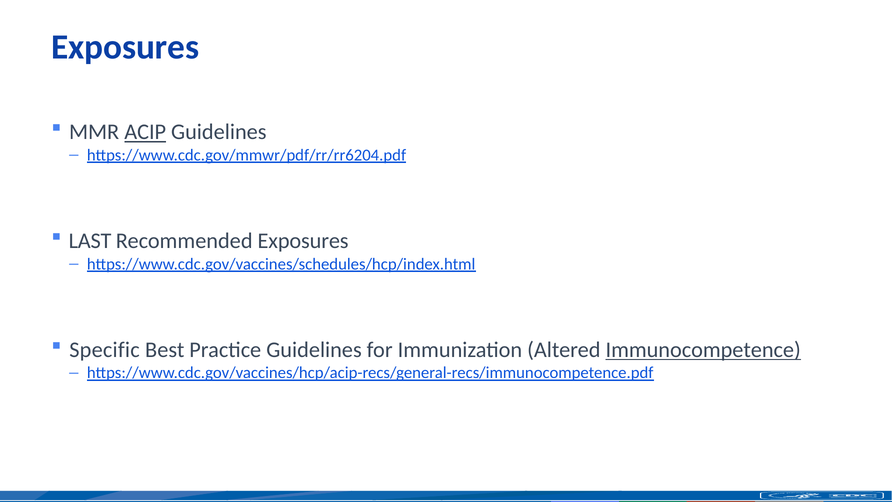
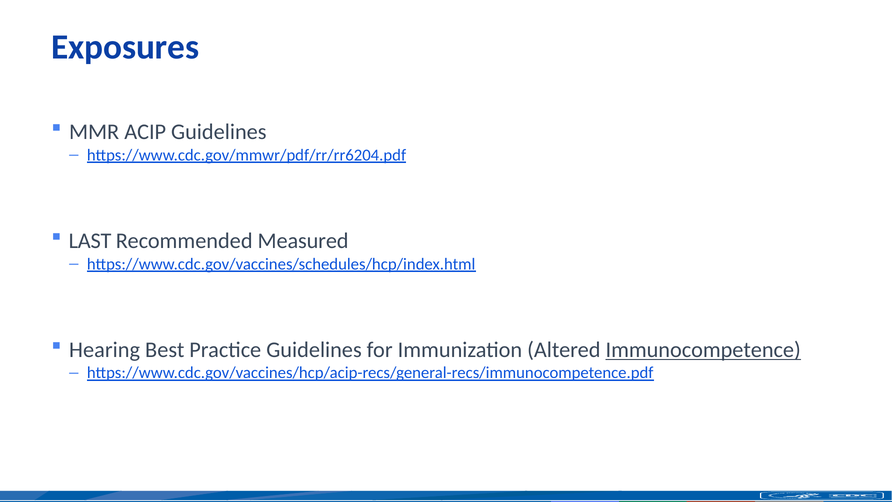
ACIP underline: present -> none
Recommended Exposures: Exposures -> Measured
Specific: Specific -> Hearing
